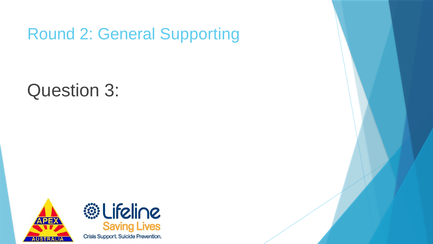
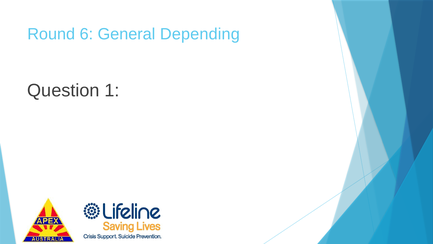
2: 2 -> 6
Supporting: Supporting -> Depending
3: 3 -> 1
